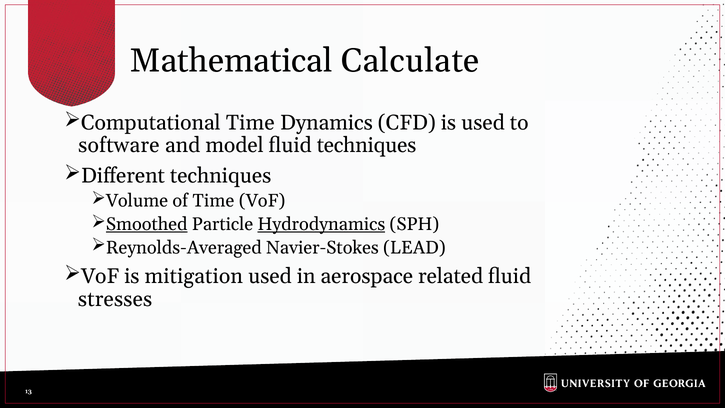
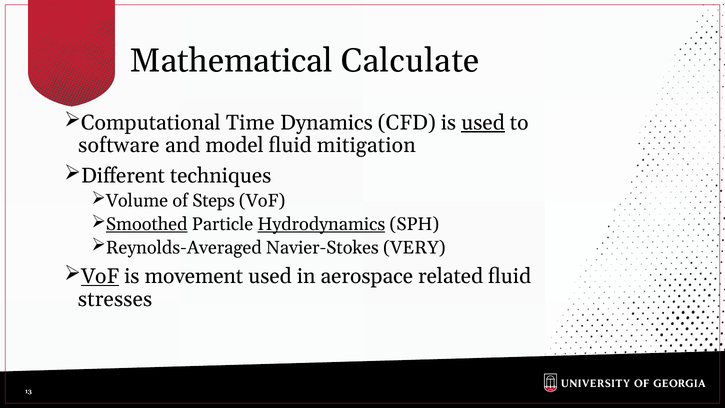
used at (483, 123) underline: none -> present
fluid techniques: techniques -> mitigation
of Time: Time -> Steps
LEAD: LEAD -> VERY
VoF at (100, 276) underline: none -> present
mitigation: mitigation -> movement
